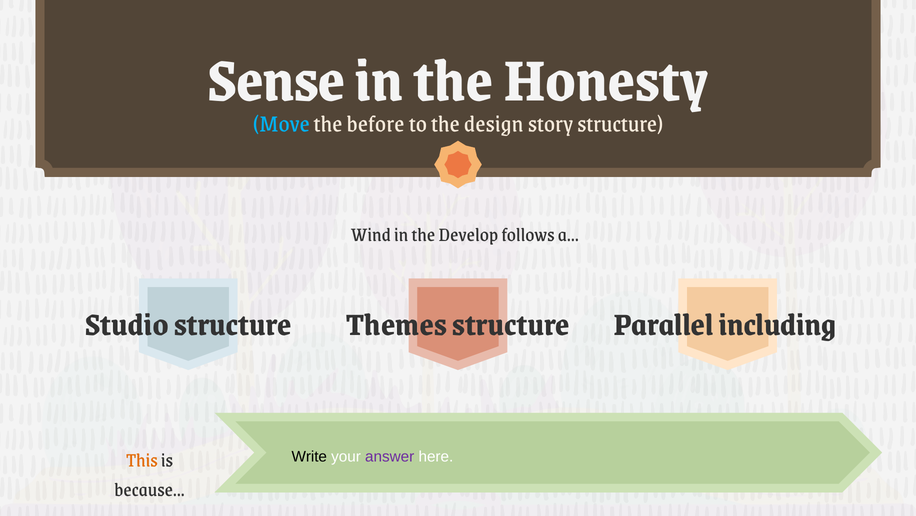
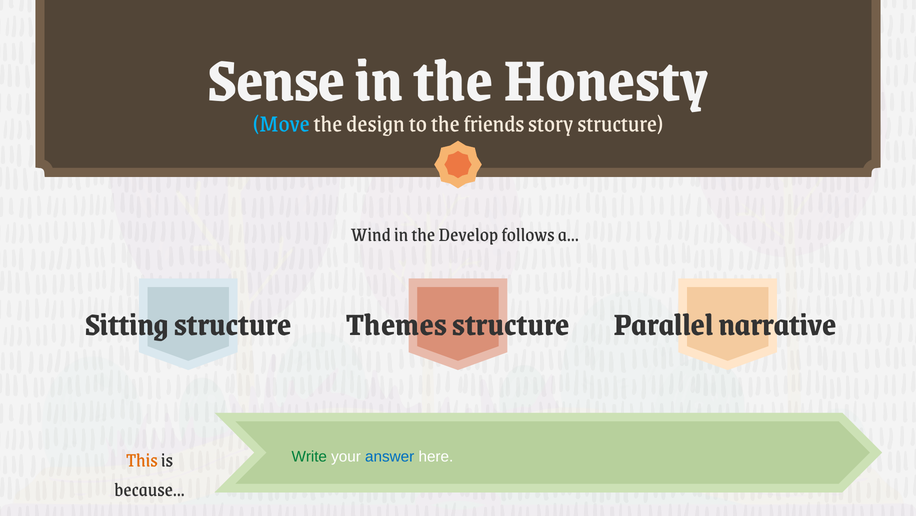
before: before -> design
design: design -> friends
Studio: Studio -> Sitting
including: including -> narrative
Write colour: black -> green
answer colour: purple -> blue
